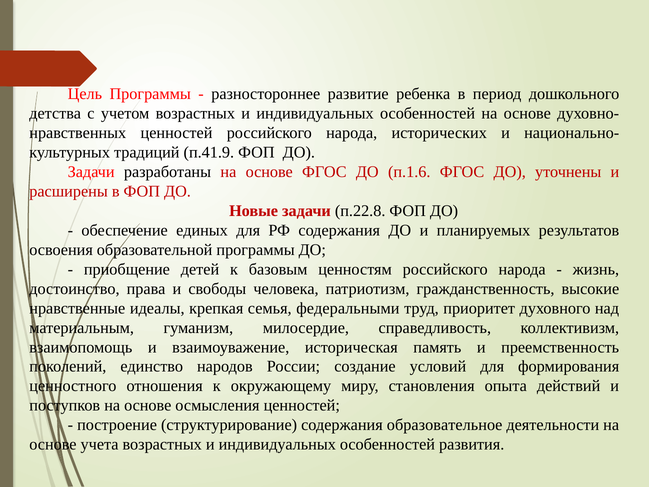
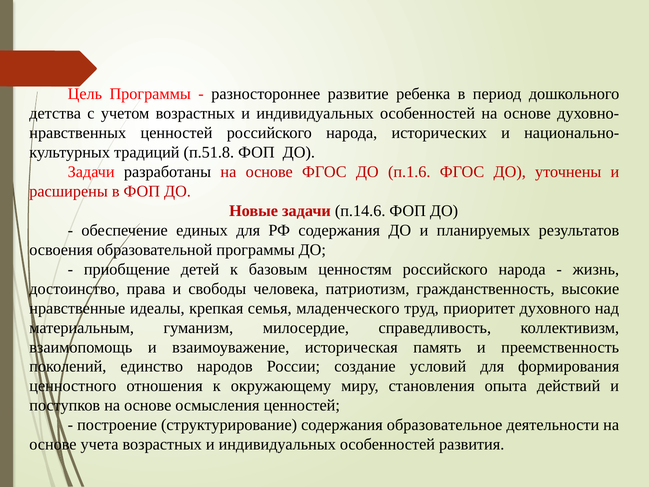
п.41.9: п.41.9 -> п.51.8
п.22.8: п.22.8 -> п.14.6
федеральными: федеральными -> младенческого
